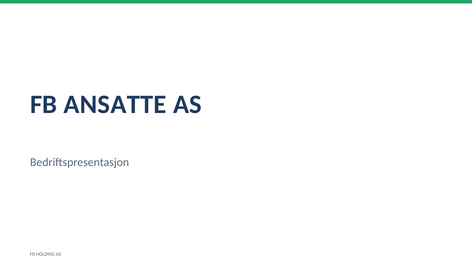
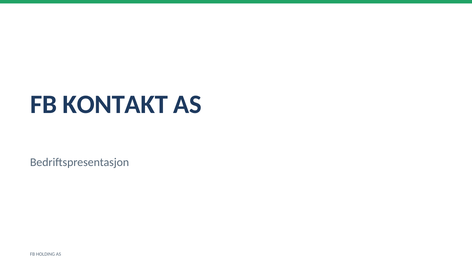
ANSATTE: ANSATTE -> KONTAKT
